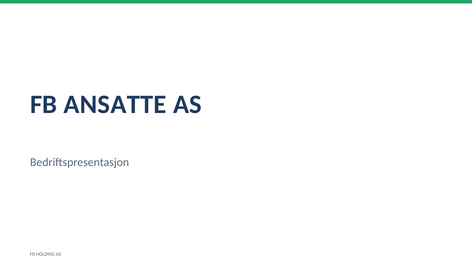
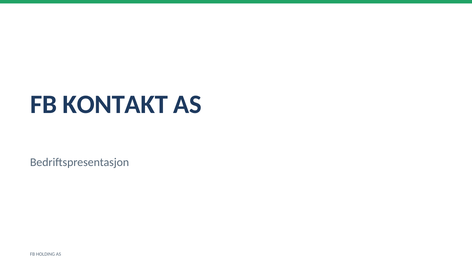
ANSATTE: ANSATTE -> KONTAKT
